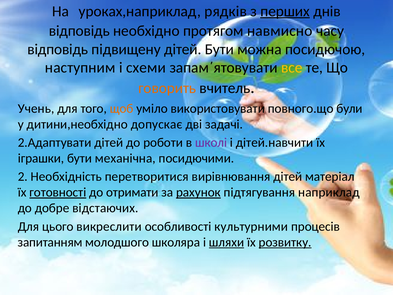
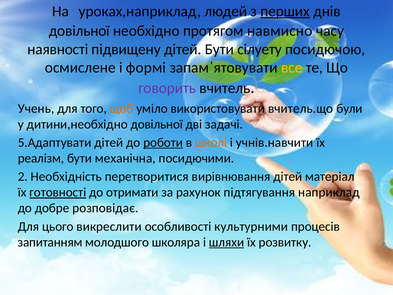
рядків: рядків -> людей
відповідь at (79, 31): відповідь -> довільної
відповідь at (58, 49): відповідь -> наявності
можна: можна -> сілуету
наступним: наступним -> осмислене
схеми: схеми -> формі
говорить colour: orange -> purple
повного.що: повного.що -> вчитель.що
дитини,необхідно допускає: допускає -> довільної
2.Адаптувати: 2.Адаптувати -> 5.Адаптувати
роботи underline: none -> present
школі colour: purple -> orange
дітей.навчити: дітей.навчити -> учнів.навчити
іграшки: іграшки -> реалізм
рахунок underline: present -> none
відстаючих: відстаючих -> розповідає
розвитку underline: present -> none
